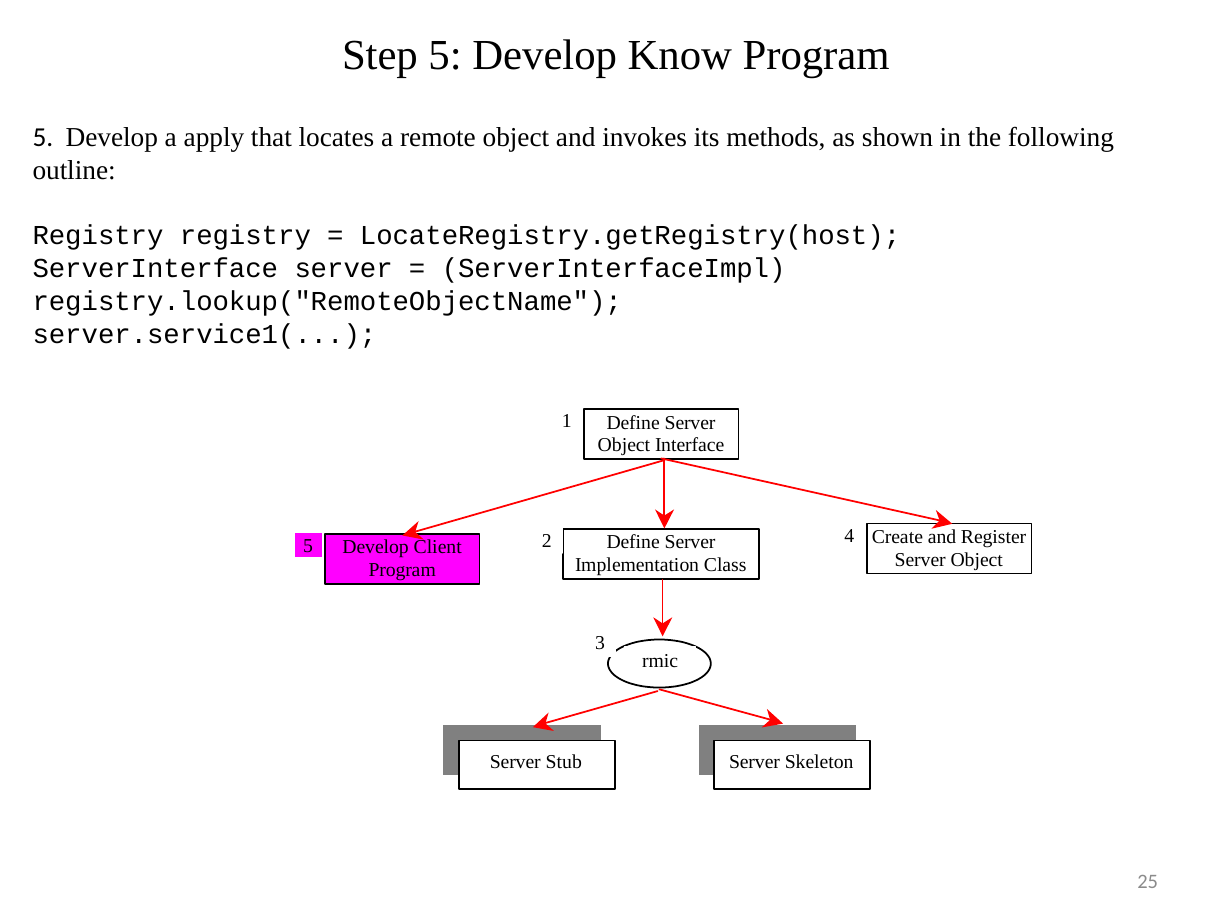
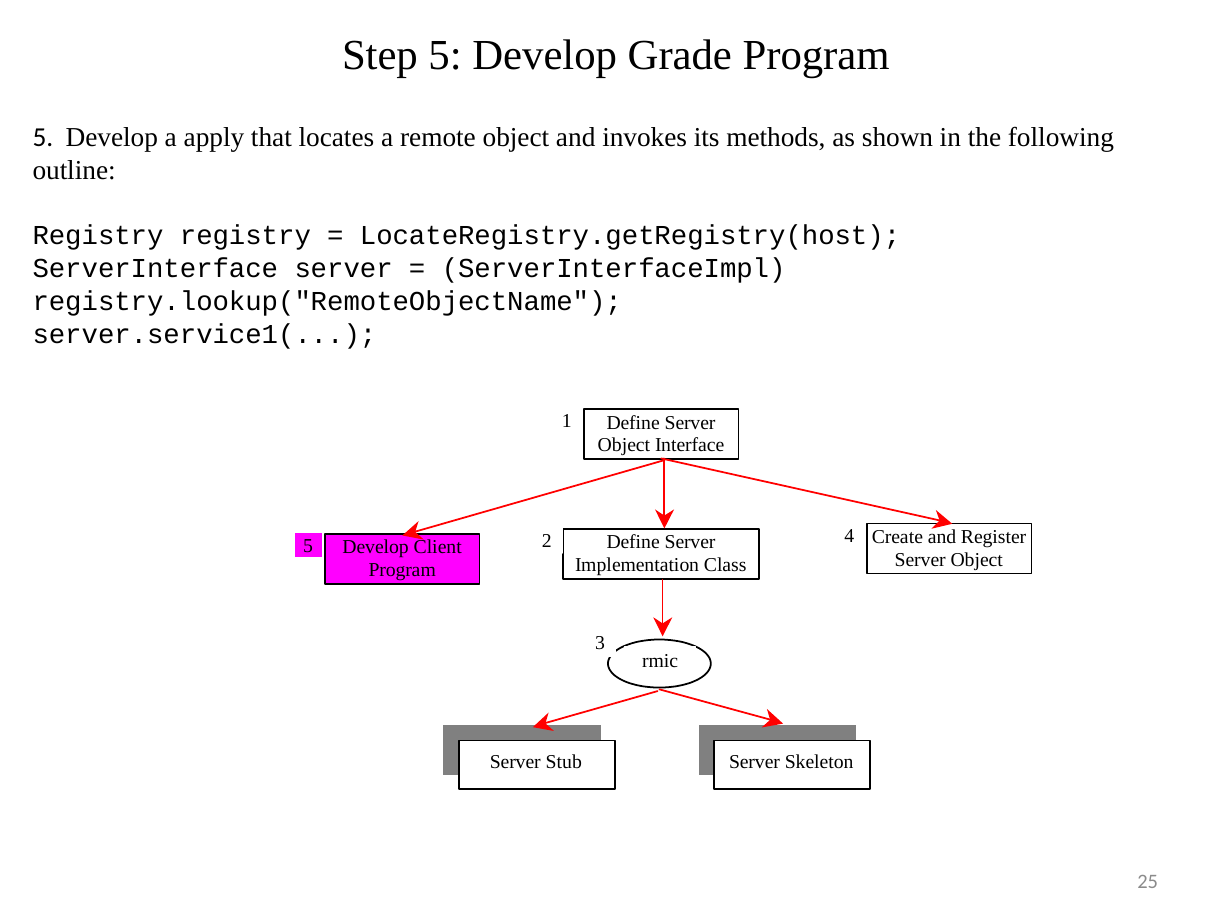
Know: Know -> Grade
